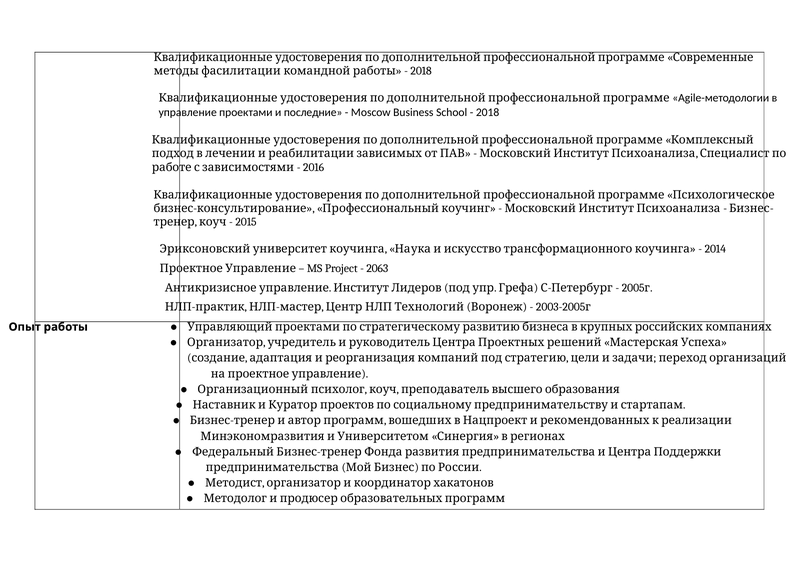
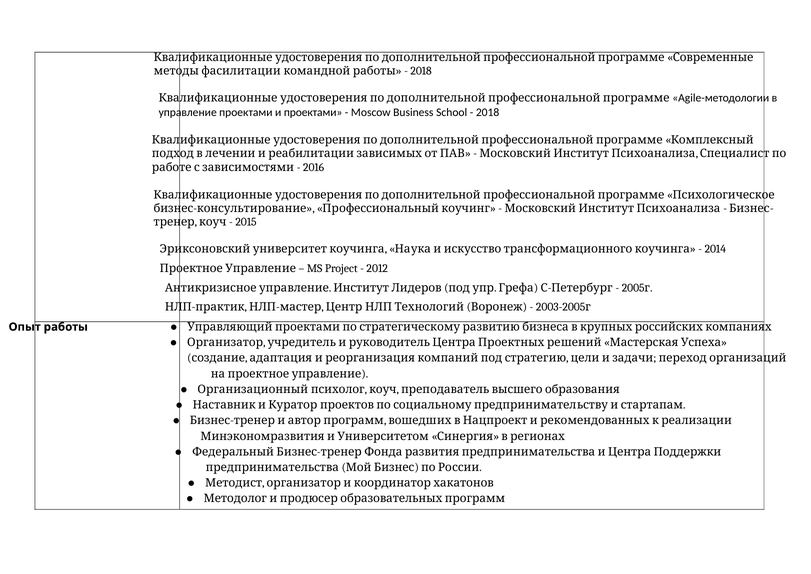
и последние: последние -> проектами
2063: 2063 -> 2012
